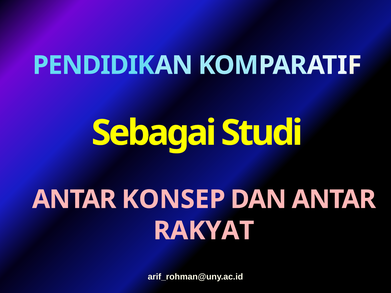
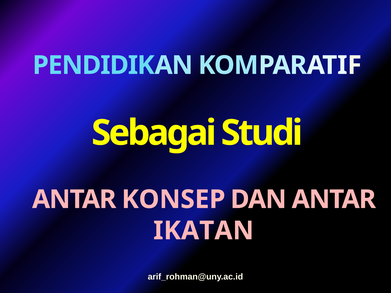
RAKYAT: RAKYAT -> IKATAN
